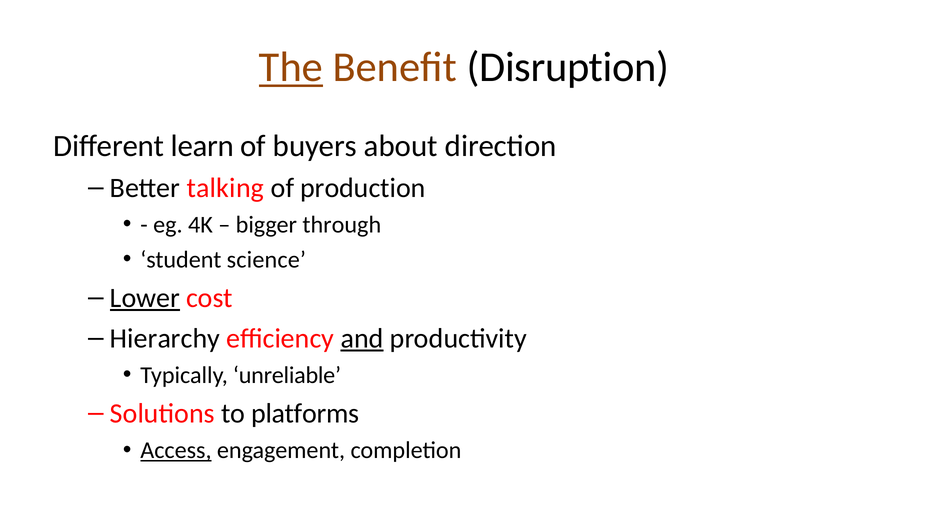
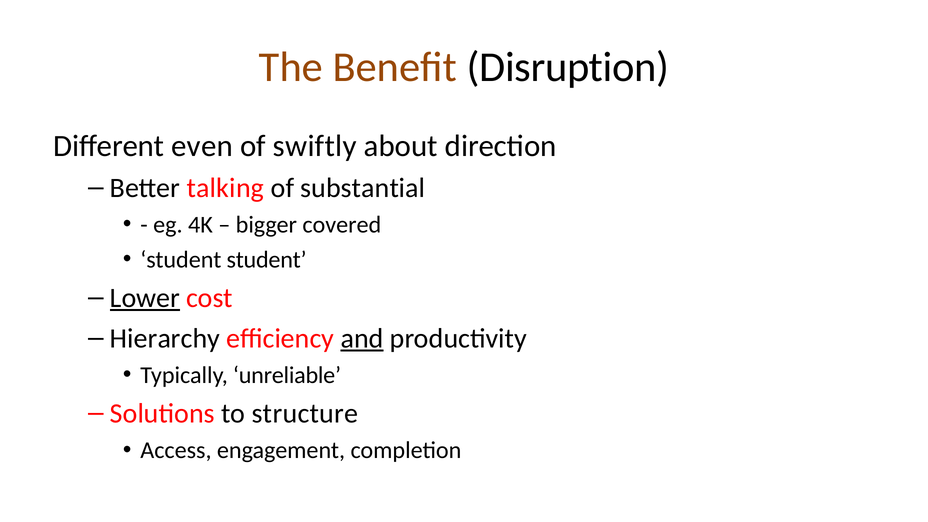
The underline: present -> none
learn: learn -> even
buyers: buyers -> swiftly
production: production -> substantial
through: through -> covered
student science: science -> student
platforms: platforms -> structure
Access underline: present -> none
